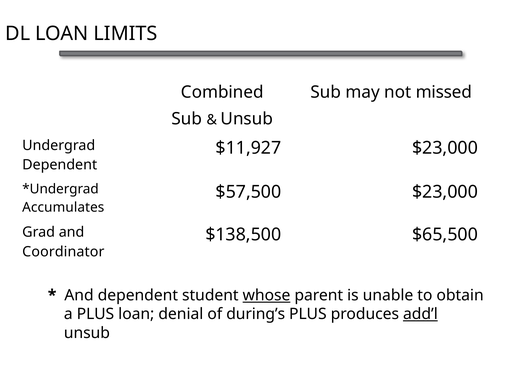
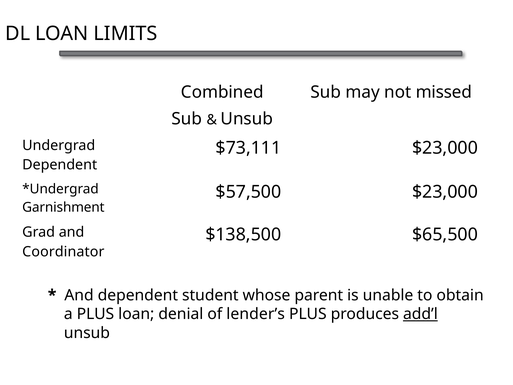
$11,927: $11,927 -> $73,111
Accumulates: Accumulates -> Garnishment
whose underline: present -> none
during’s: during’s -> lender’s
